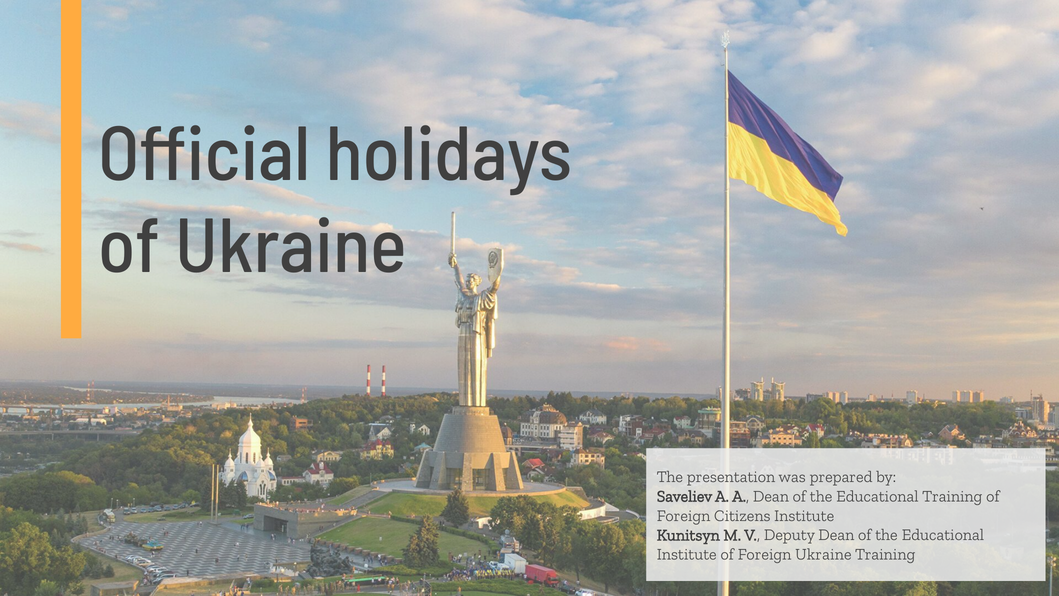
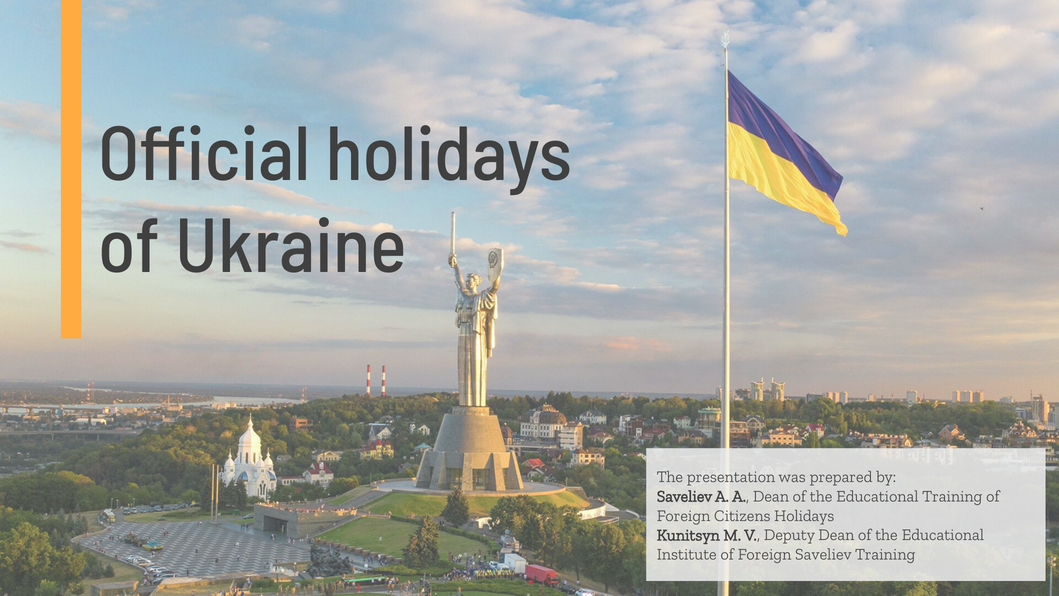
Citizens Institute: Institute -> Holidays
Foreign Ukraine: Ukraine -> Saveliev
